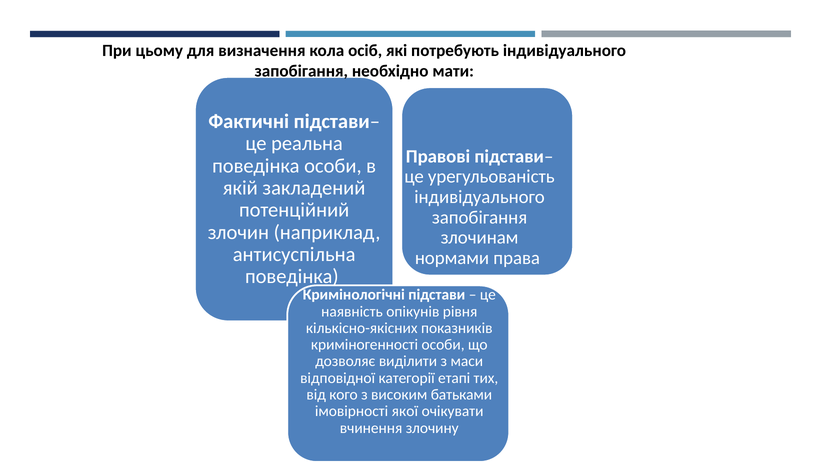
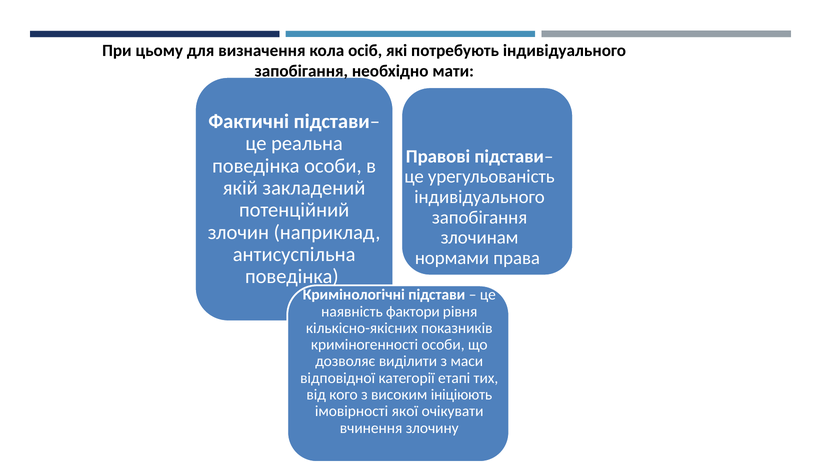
опікунів: опікунів -> фактори
батьками: батьками -> ініціюють
